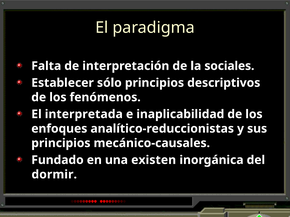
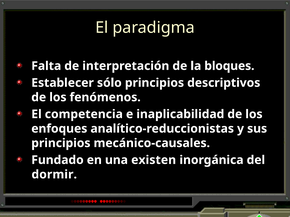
sociales: sociales -> bloques
interpretada: interpretada -> competencia
